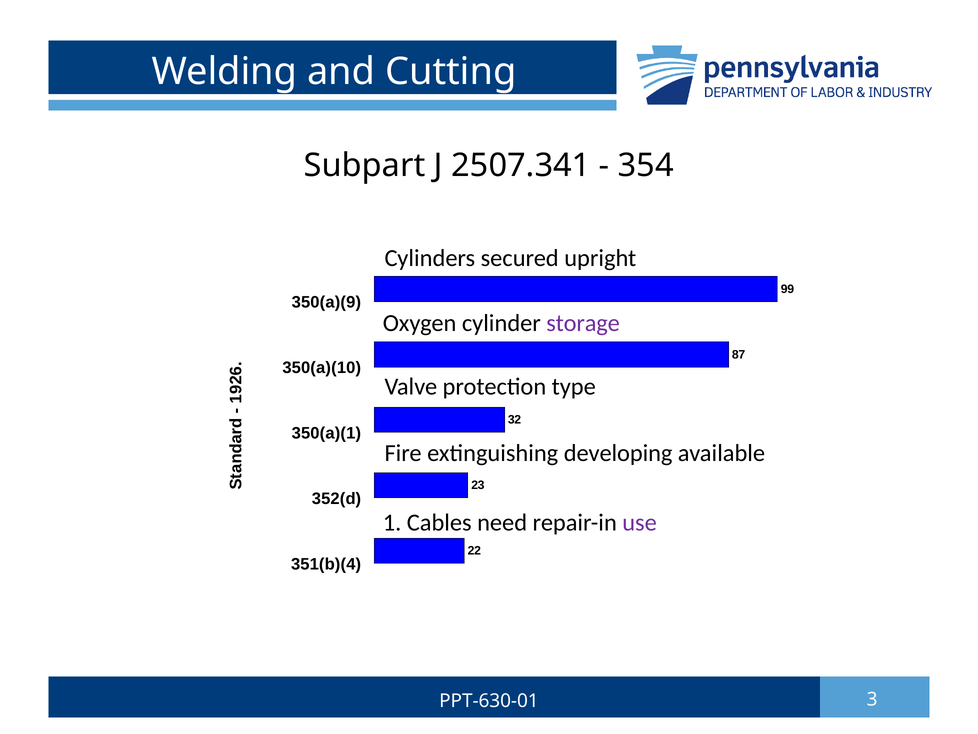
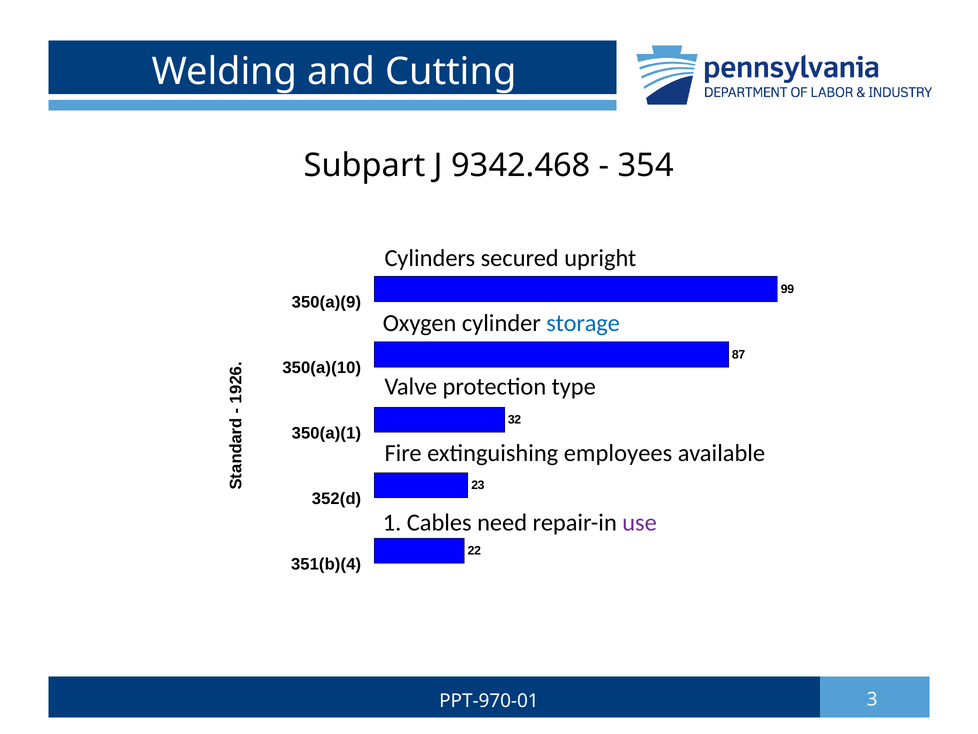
2507.341: 2507.341 -> 9342.468
storage colour: purple -> blue
developing: developing -> employees
PPT-630-01: PPT-630-01 -> PPT-970-01
